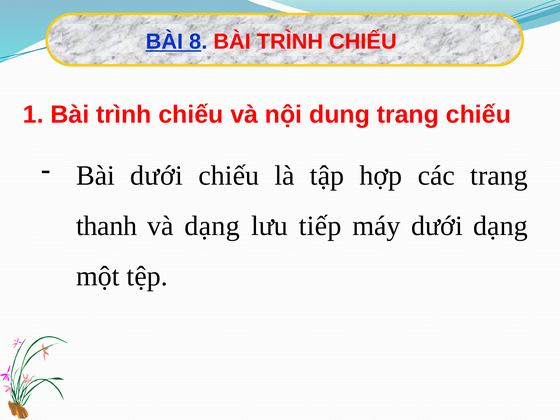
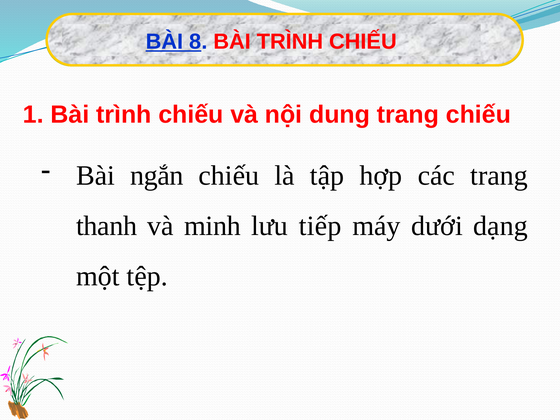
Bài dưới: dưới -> ngắn
và dạng: dạng -> minh
